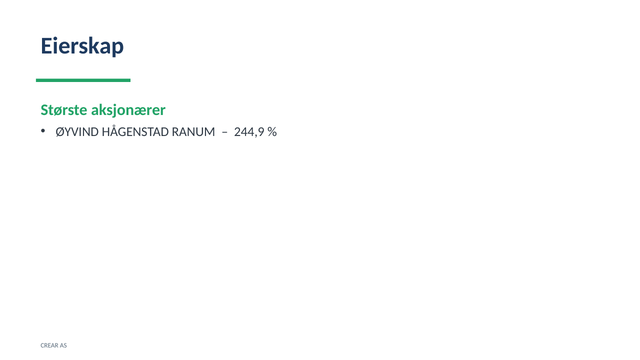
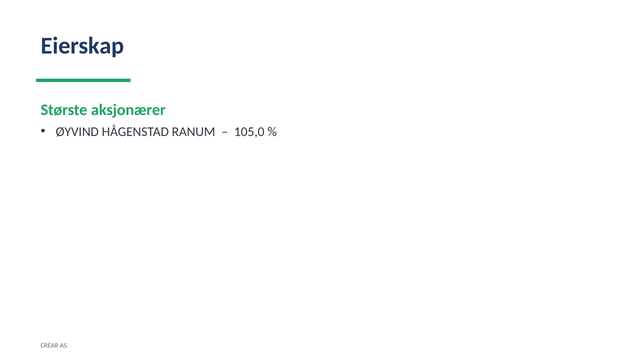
244,9: 244,9 -> 105,0
